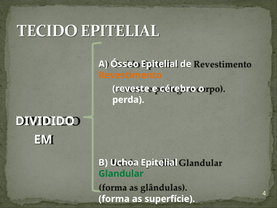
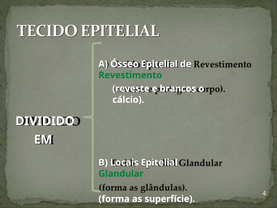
Revestimento colour: orange -> green
cérebro: cérebro -> brancos
perda: perda -> cálcio
Uchoa: Uchoa -> Locais
